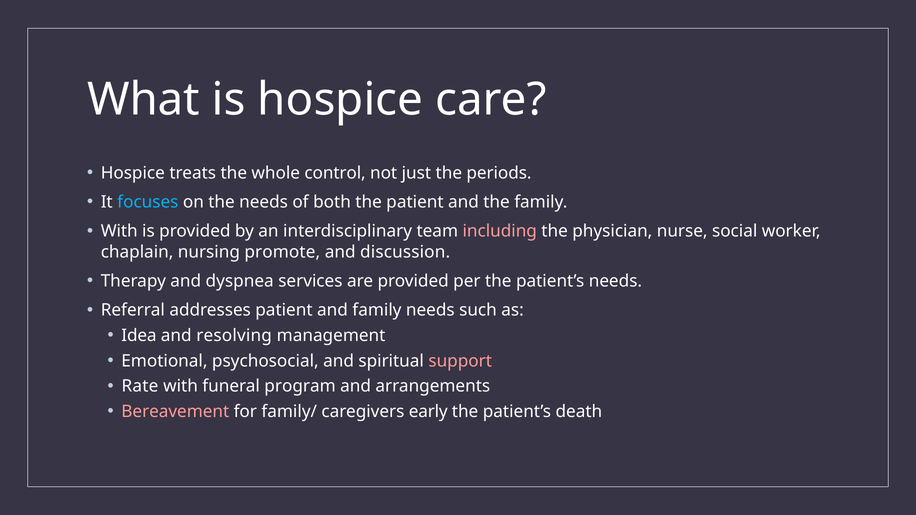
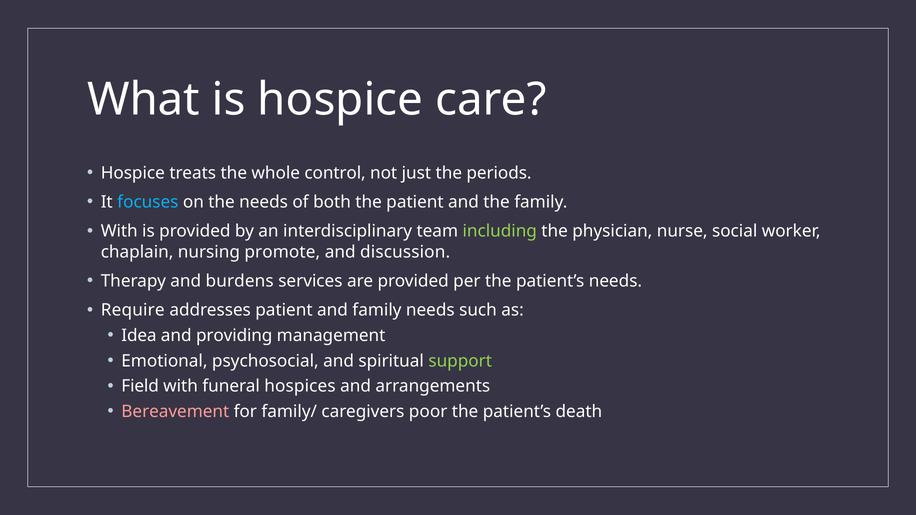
including colour: pink -> light green
dyspnea: dyspnea -> burdens
Referral: Referral -> Require
resolving: resolving -> providing
support colour: pink -> light green
Rate: Rate -> Field
program: program -> hospices
early: early -> poor
